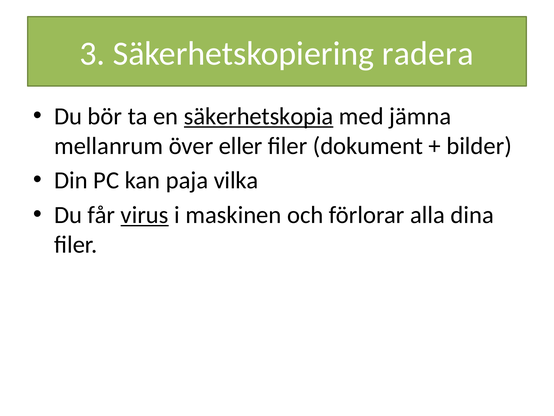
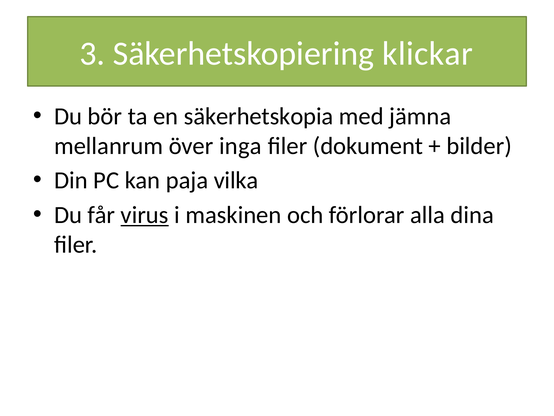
radera: radera -> klickar
säkerhetskopia underline: present -> none
eller: eller -> inga
